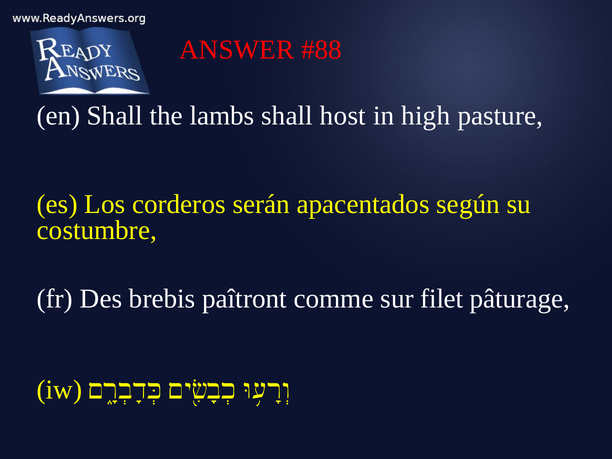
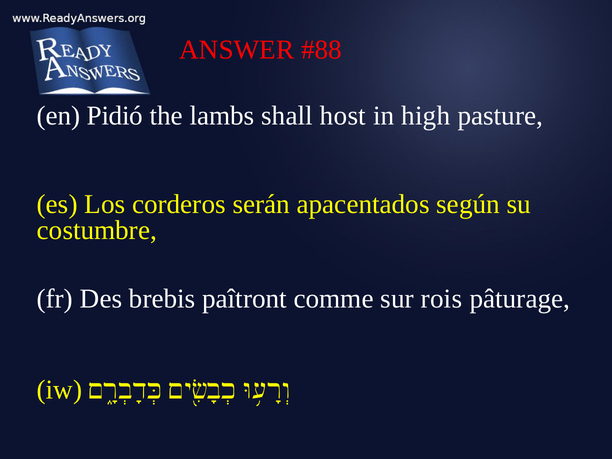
en Shall: Shall -> Pidió
filet: filet -> rois
